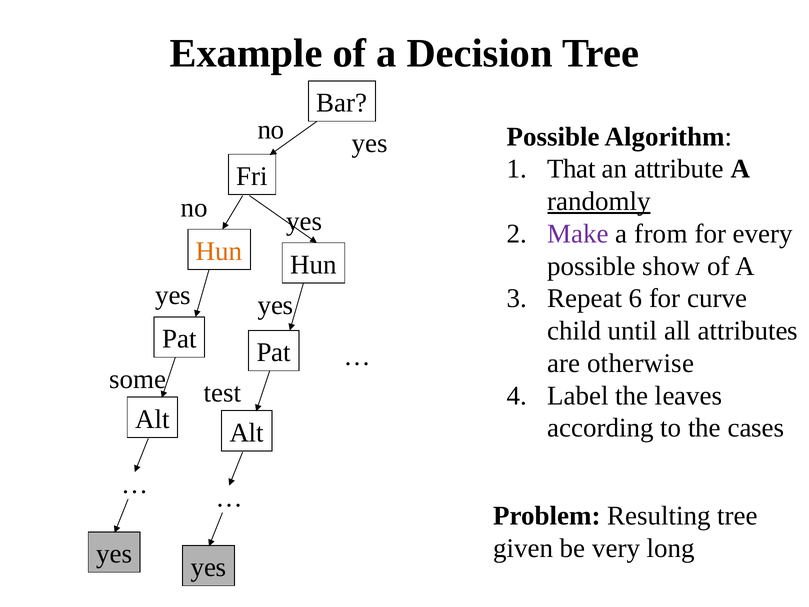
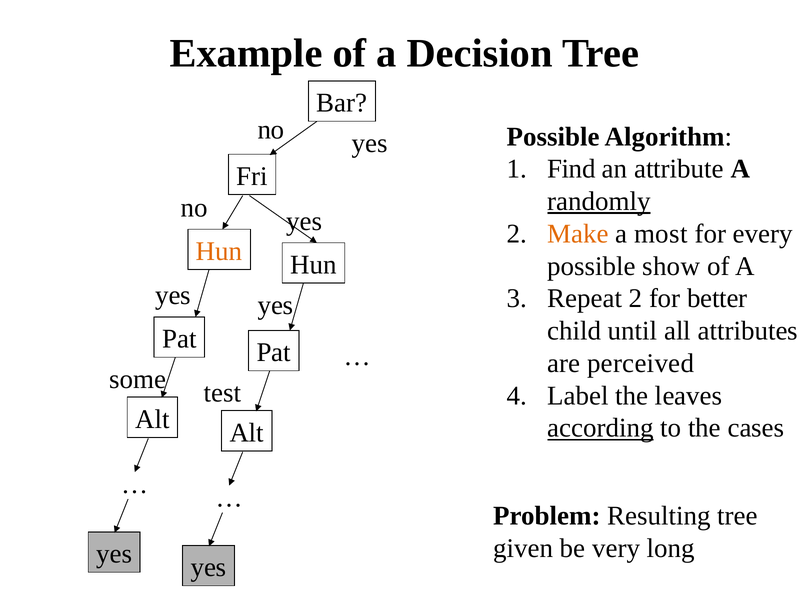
That: That -> Find
Make colour: purple -> orange
from: from -> most
Repeat 6: 6 -> 2
curve: curve -> better
otherwise: otherwise -> perceived
according underline: none -> present
